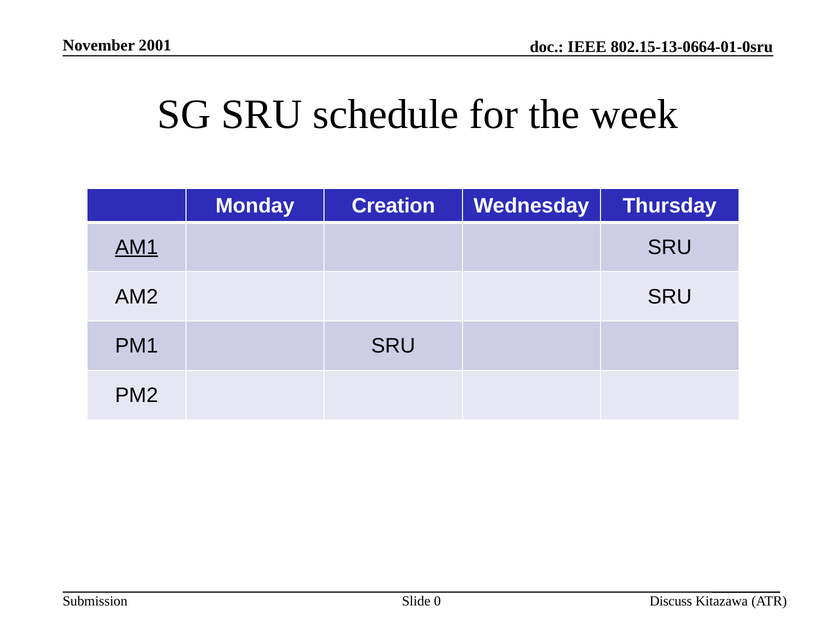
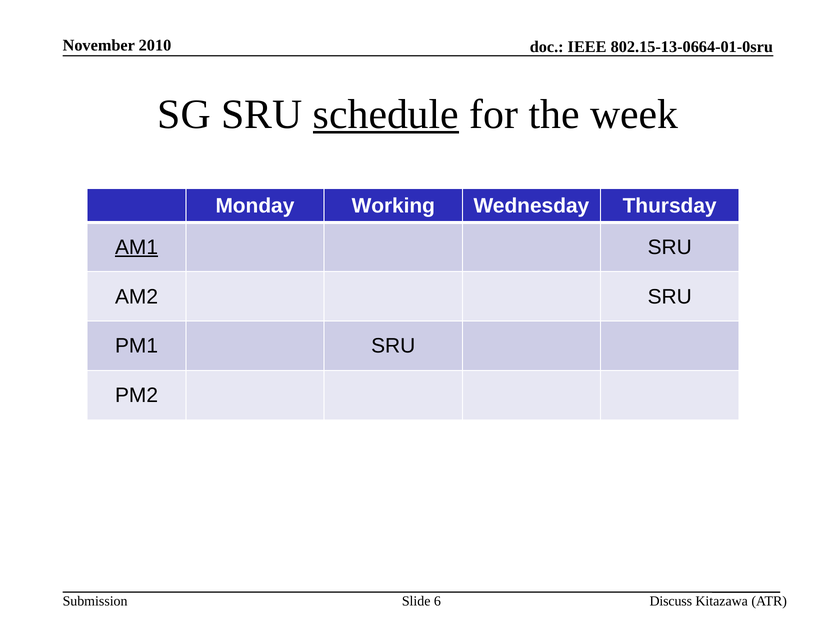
2001: 2001 -> 2010
schedule underline: none -> present
Creation: Creation -> Working
0: 0 -> 6
